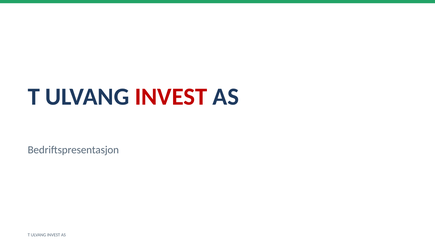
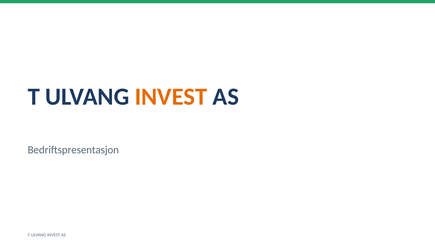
INVEST at (171, 96) colour: red -> orange
